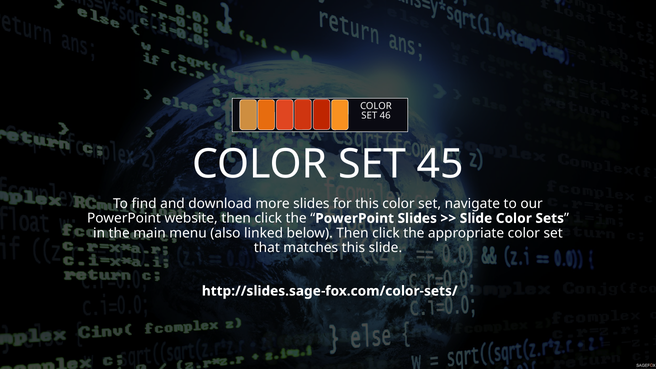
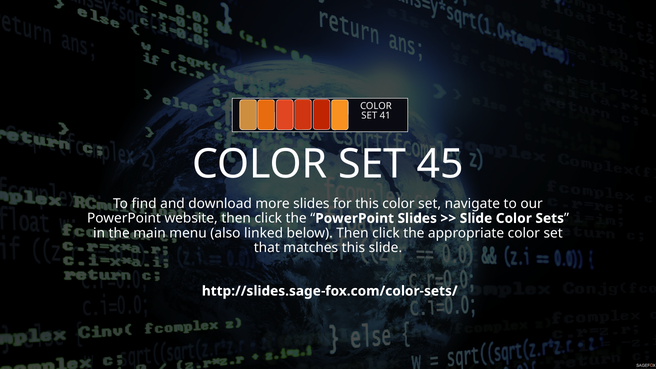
46: 46 -> 41
